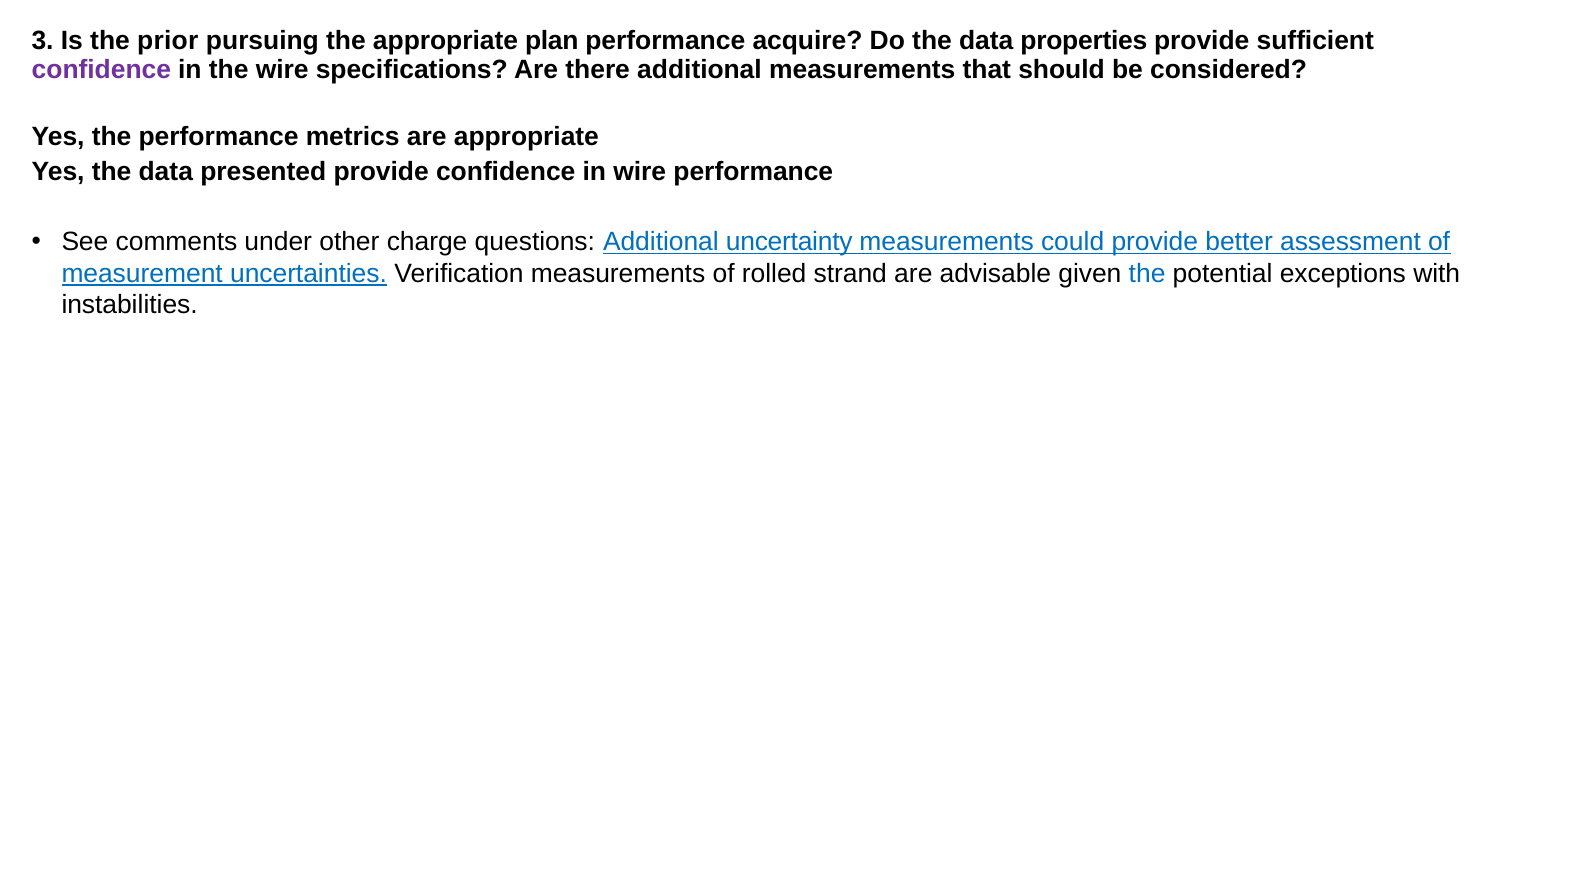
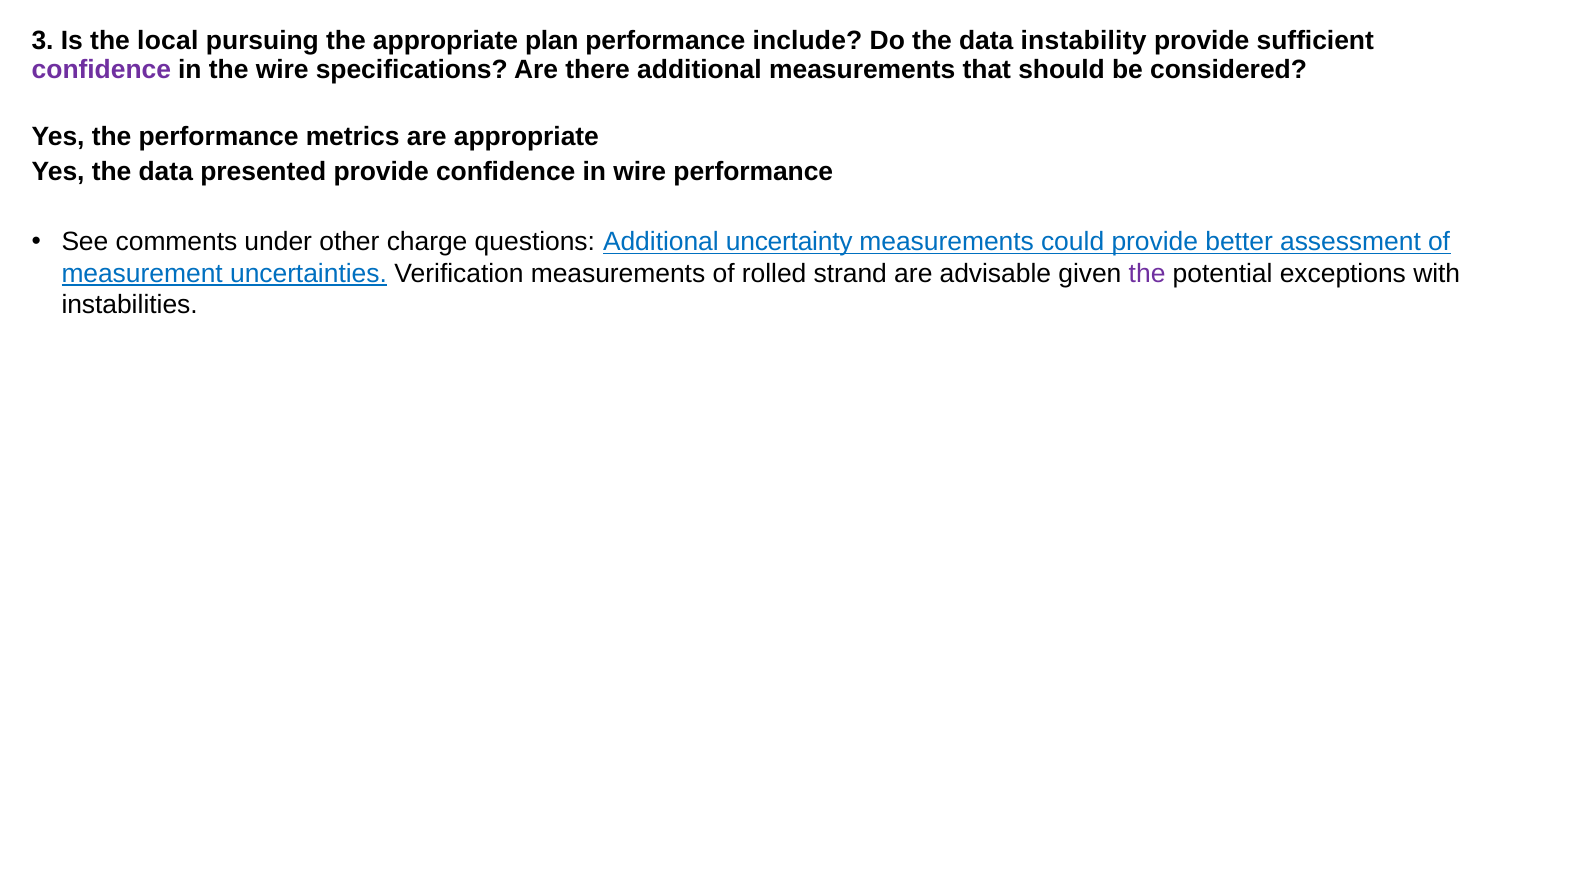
prior: prior -> local
acquire: acquire -> include
properties: properties -> instability
the at (1147, 274) colour: blue -> purple
